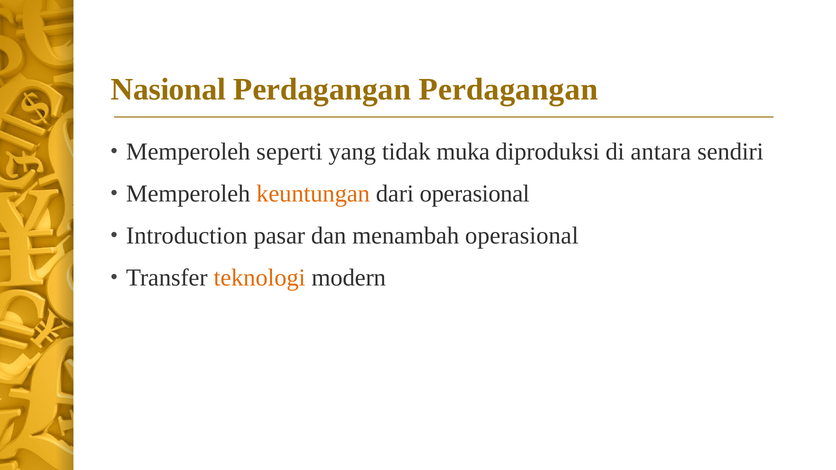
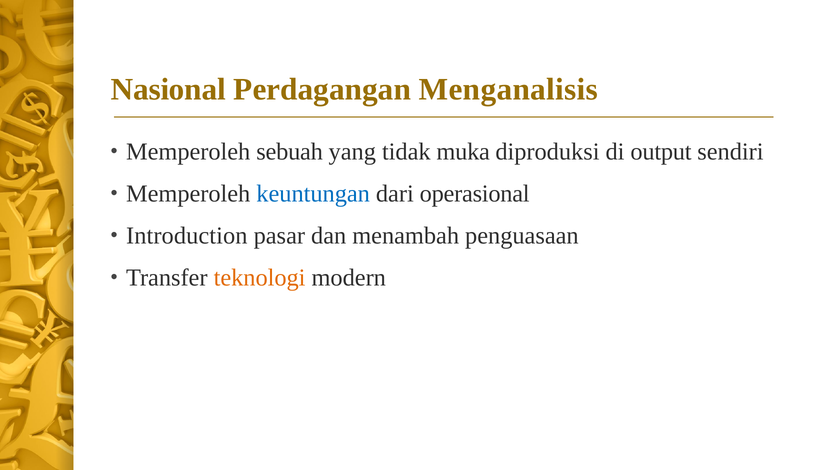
Perdagangan Perdagangan: Perdagangan -> Menganalisis
seperti: seperti -> sebuah
antara: antara -> output
keuntungan colour: orange -> blue
menambah operasional: operasional -> penguasaan
